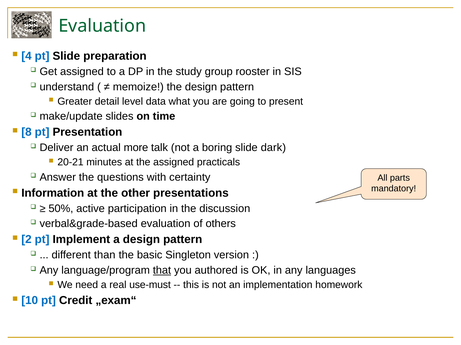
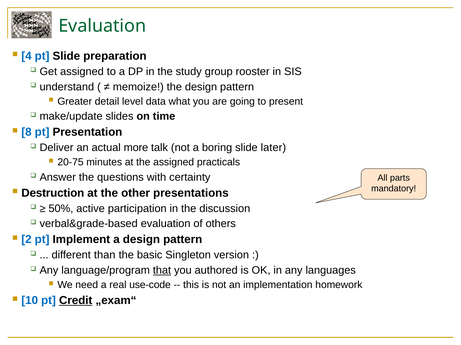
dark: dark -> later
20-21: 20-21 -> 20-75
Information: Information -> Destruction
use-must: use-must -> use-code
Credit underline: none -> present
